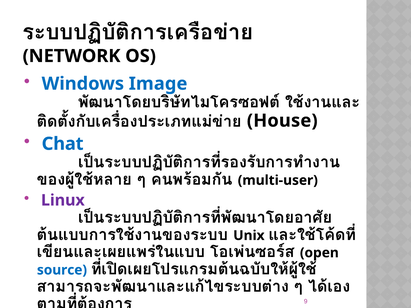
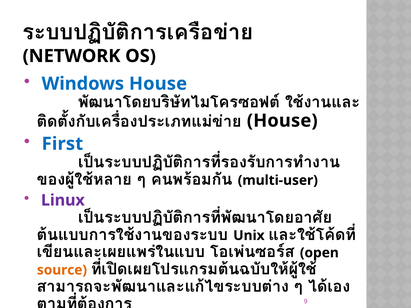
Windows Image: Image -> House
Chat: Chat -> First
source colour: blue -> orange
